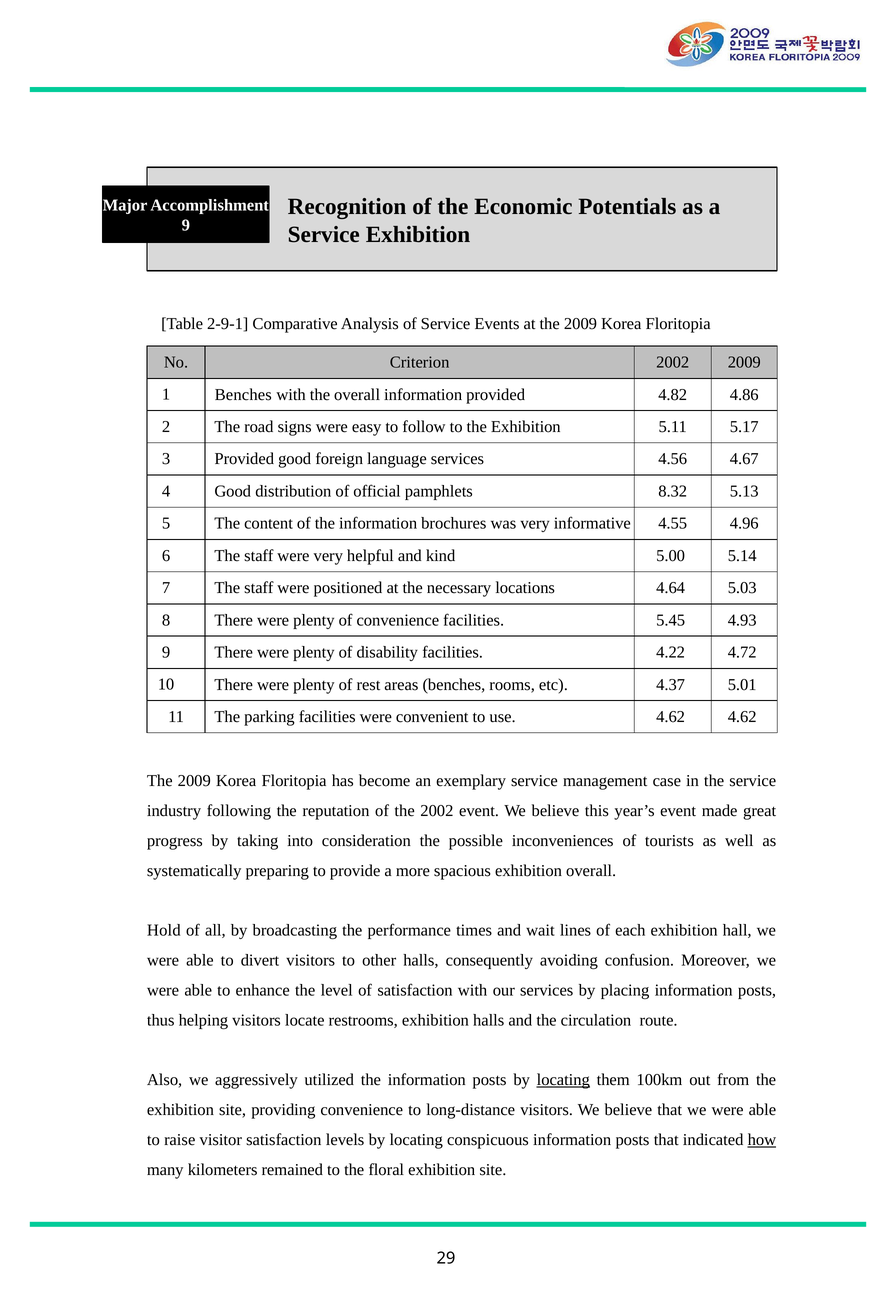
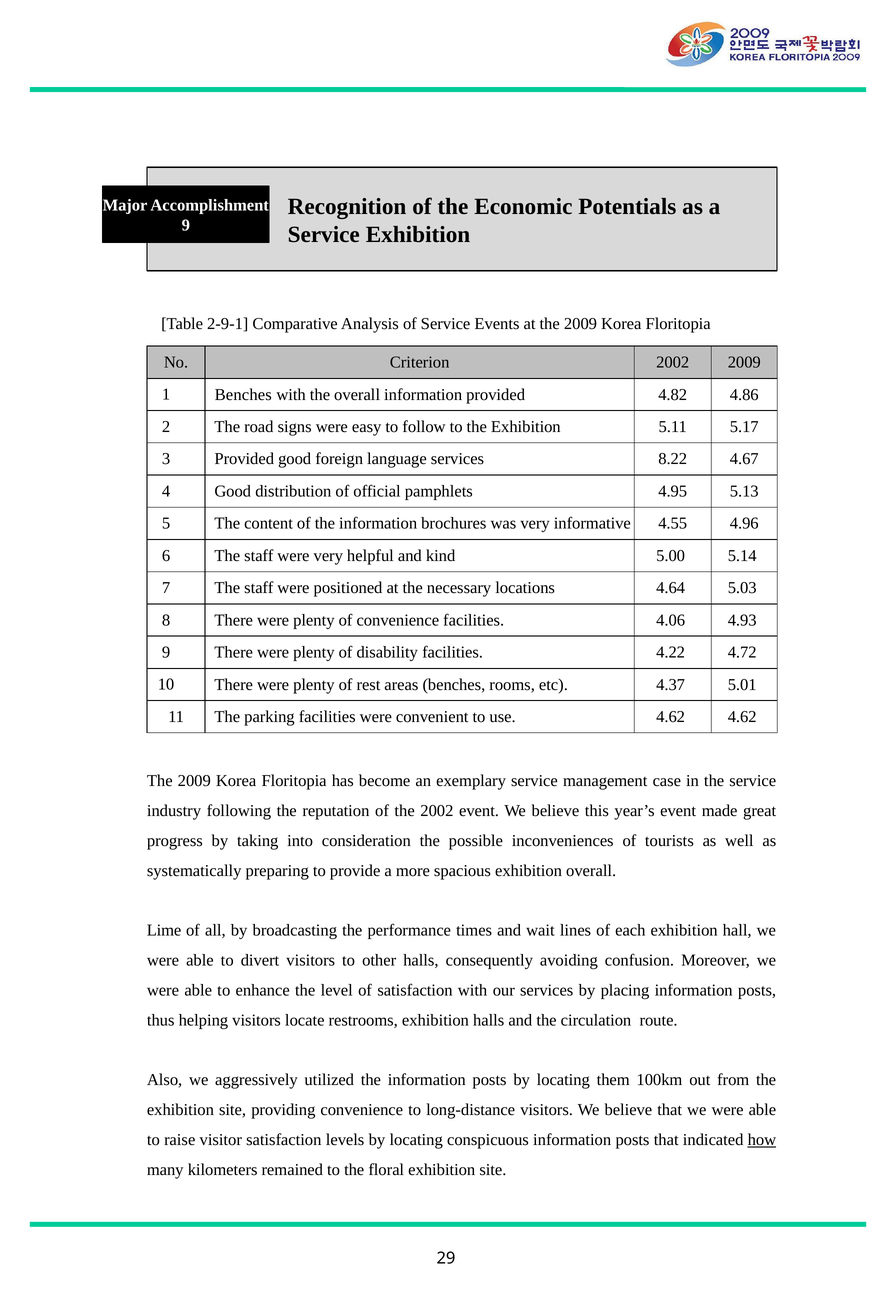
4.56: 4.56 -> 8.22
8.32: 8.32 -> 4.95
5.45: 5.45 -> 4.06
Hold: Hold -> Lime
locating at (563, 1080) underline: present -> none
